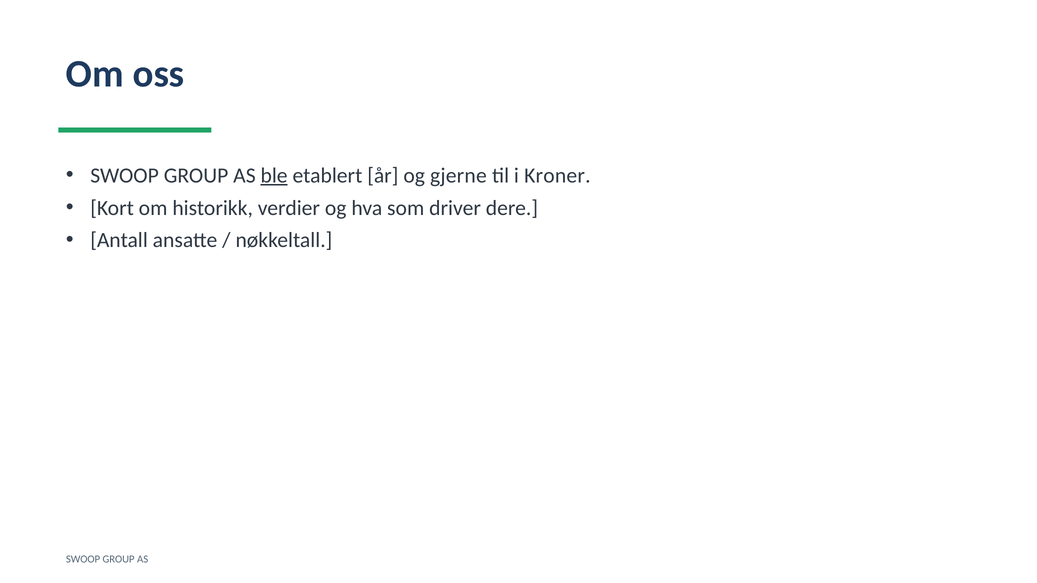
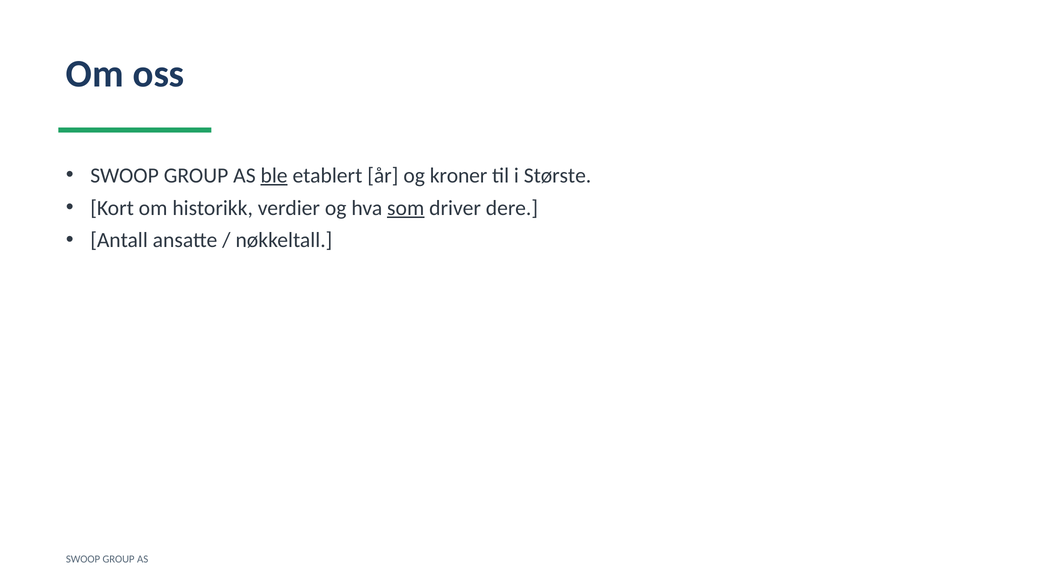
gjerne: gjerne -> kroner
Kroner: Kroner -> Største
som underline: none -> present
